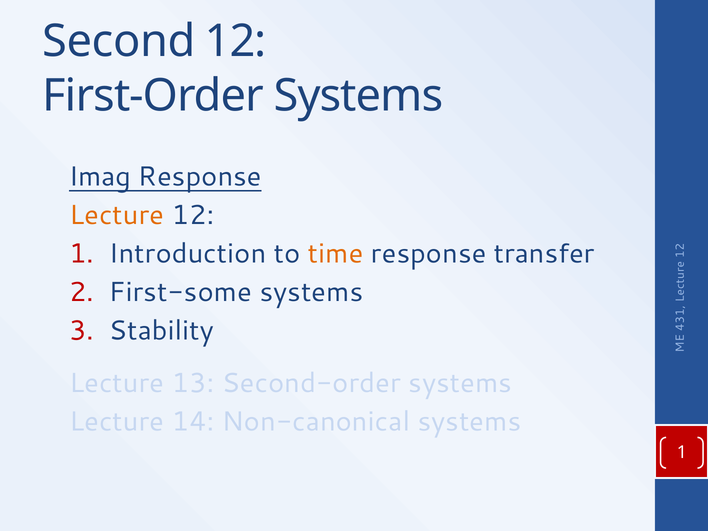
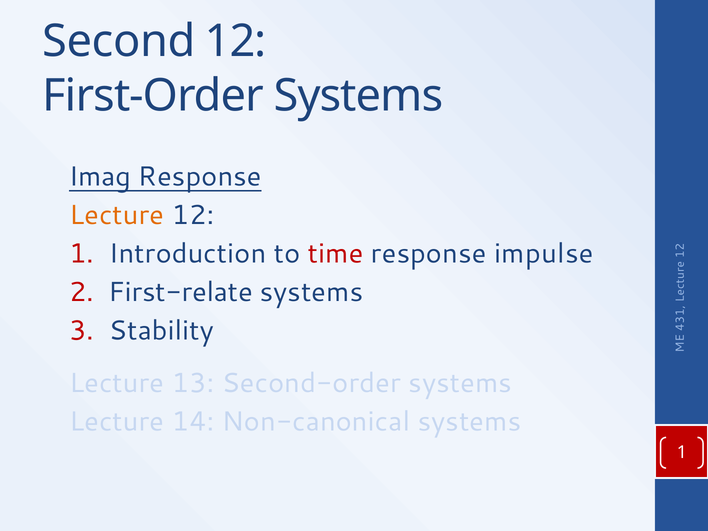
time colour: orange -> red
transfer: transfer -> impulse
First-some: First-some -> First-relate
